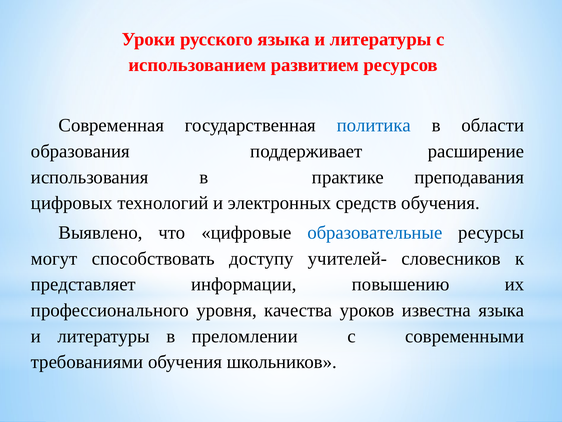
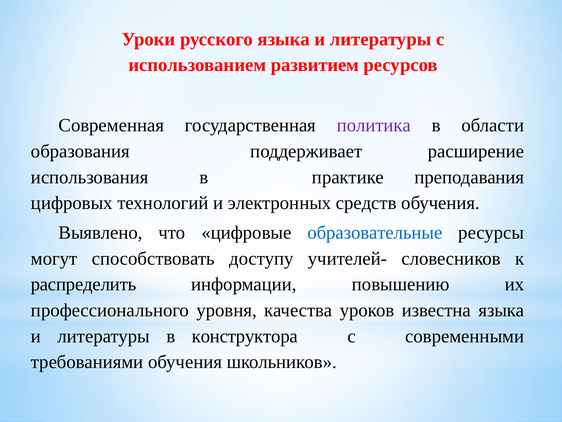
политика colour: blue -> purple
представляет: представляет -> распределить
преломлении: преломлении -> конструктора
